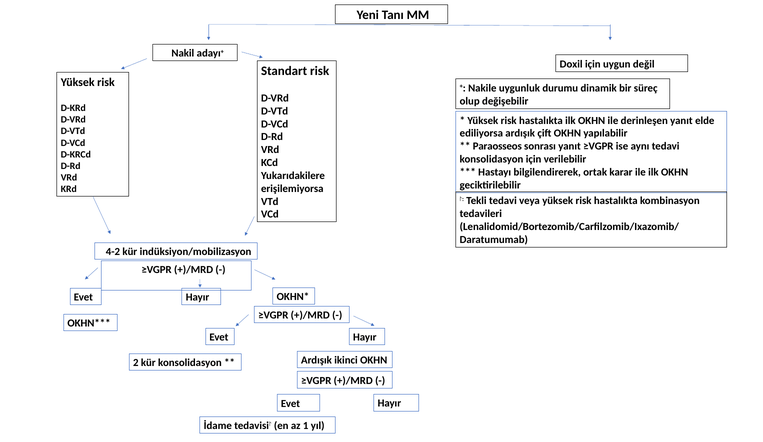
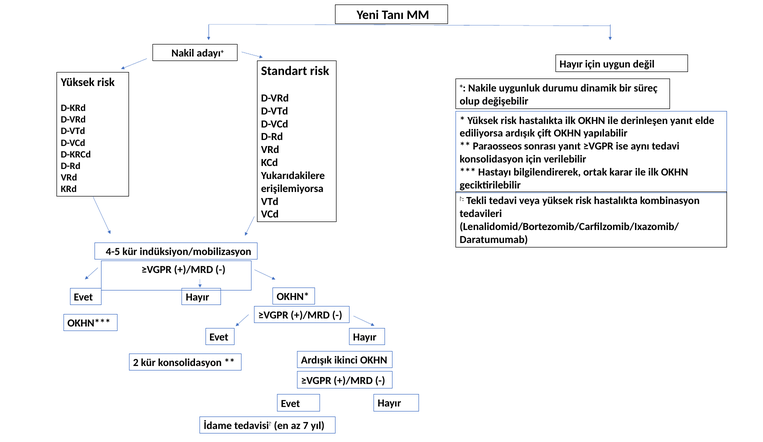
Doxil at (571, 64): Doxil -> Hayır
4-2: 4-2 -> 4-5
1: 1 -> 7
